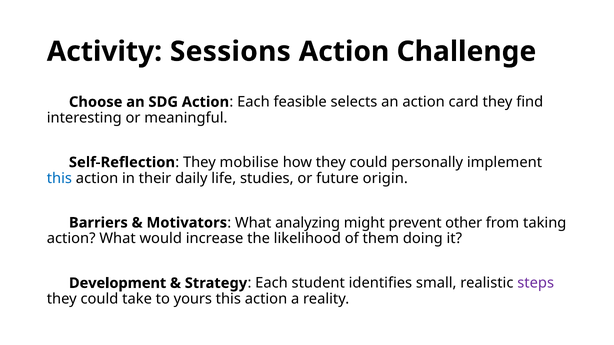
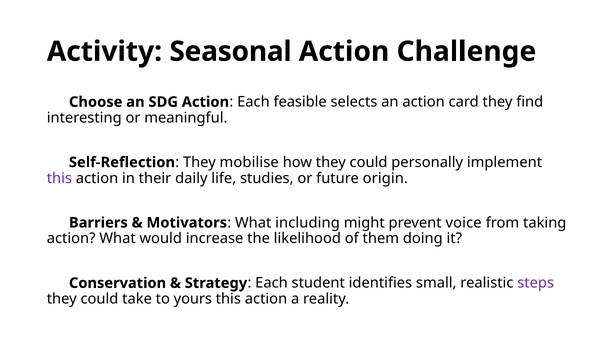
Sessions: Sessions -> Seasonal
this at (59, 178) colour: blue -> purple
analyzing: analyzing -> including
other: other -> voice
Development: Development -> Conservation
